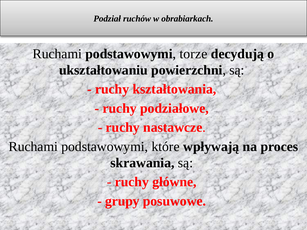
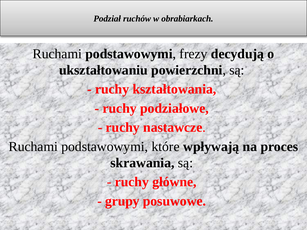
torze: torze -> frezy
